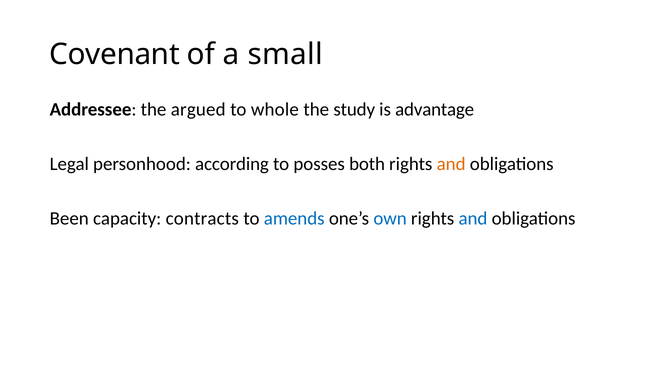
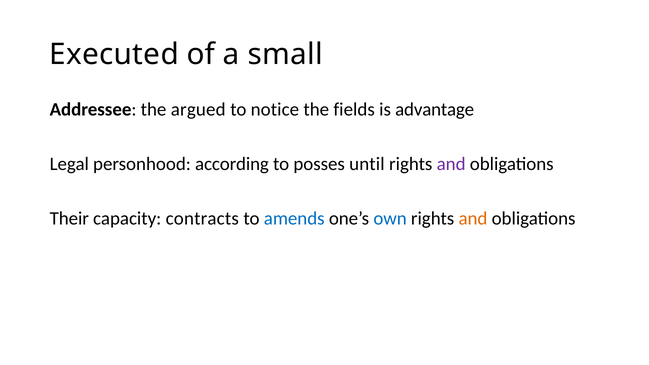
Covenant: Covenant -> Executed
whole: whole -> notice
study: study -> fields
both: both -> until
and at (451, 164) colour: orange -> purple
Been: Been -> Their
and at (473, 218) colour: blue -> orange
